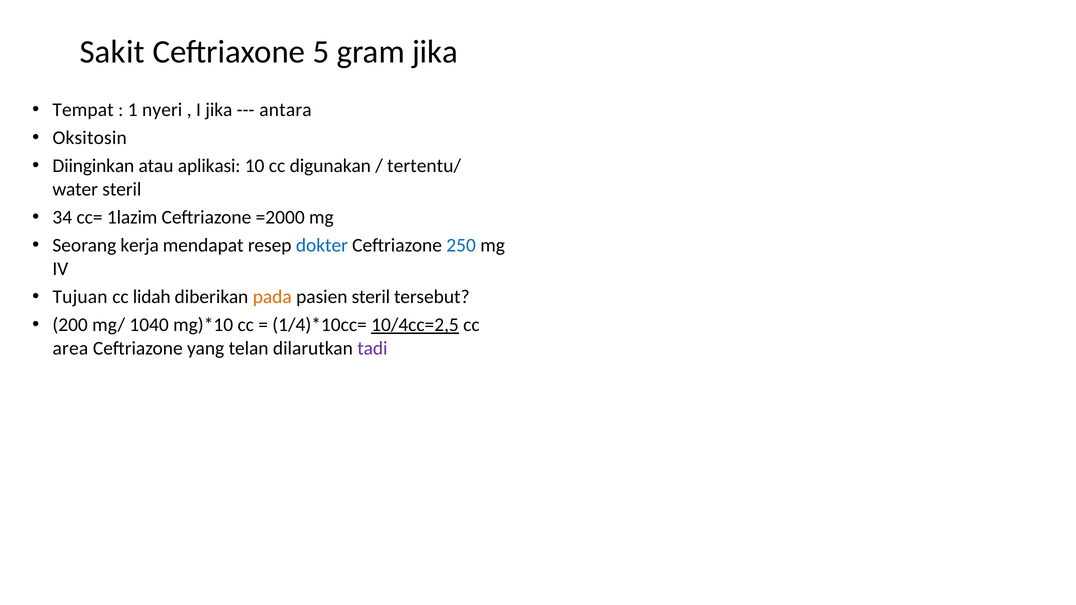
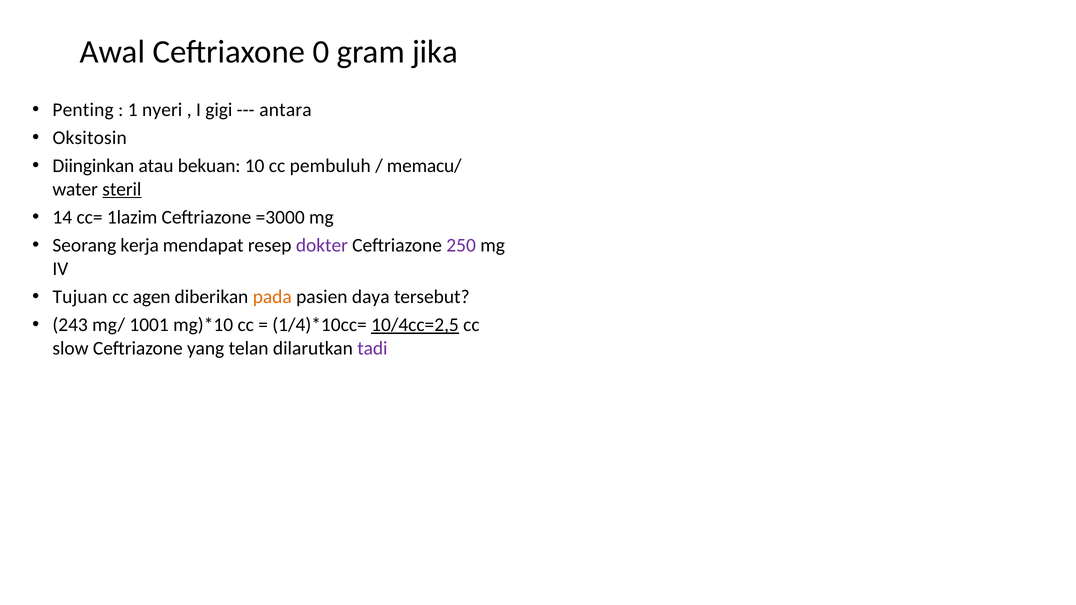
Sakit: Sakit -> Awal
5: 5 -> 0
Tempat: Tempat -> Penting
I jika: jika -> gigi
aplikasi: aplikasi -> bekuan
digunakan: digunakan -> pembuluh
tertentu/: tertentu/ -> memacu/
steril at (122, 189) underline: none -> present
34: 34 -> 14
=2000: =2000 -> =3000
dokter colour: blue -> purple
250 colour: blue -> purple
lidah: lidah -> agen
pasien steril: steril -> daya
200: 200 -> 243
1040: 1040 -> 1001
area: area -> slow
